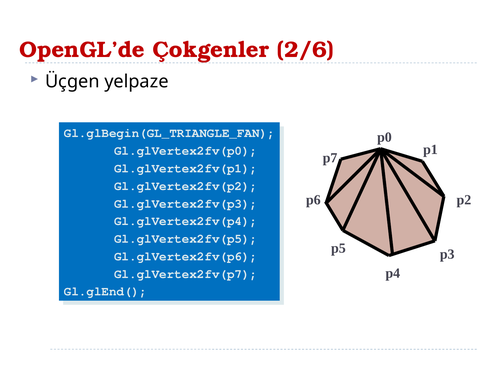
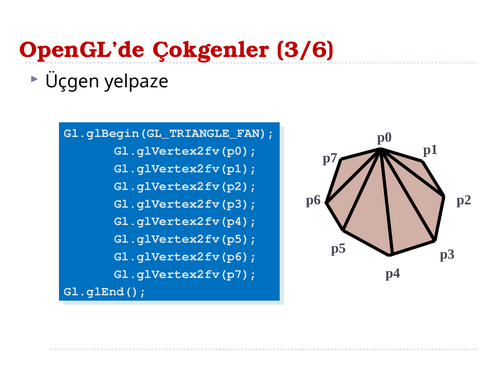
2/6: 2/6 -> 3/6
